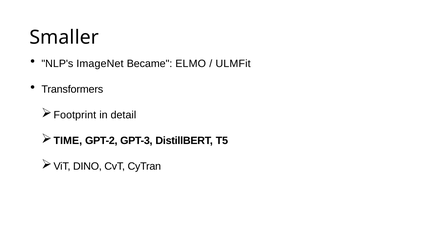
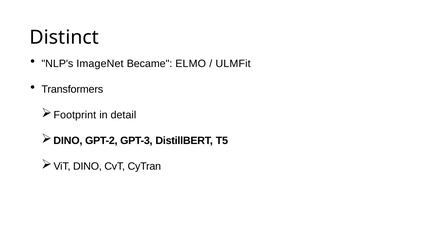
Smaller: Smaller -> Distinct
TIME at (68, 141): TIME -> DINO
